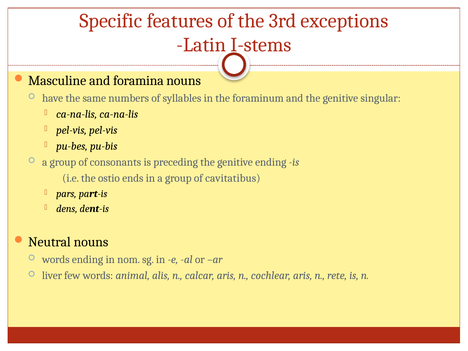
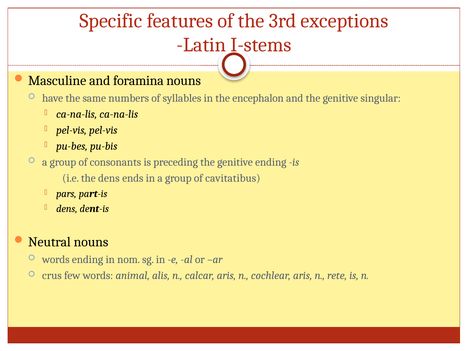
foraminum: foraminum -> encephalon
the ostio: ostio -> dens
liver: liver -> crus
